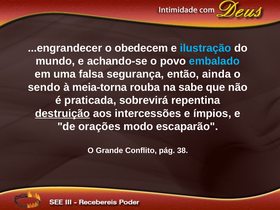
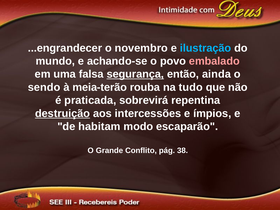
obedecem: obedecem -> novembro
embalado colour: light blue -> pink
segurança underline: none -> present
meia-torna: meia-torna -> meia-terão
sabe: sabe -> tudo
orações: orações -> habitam
